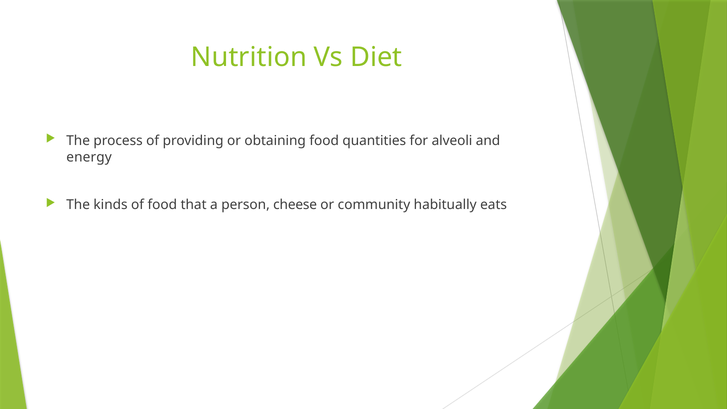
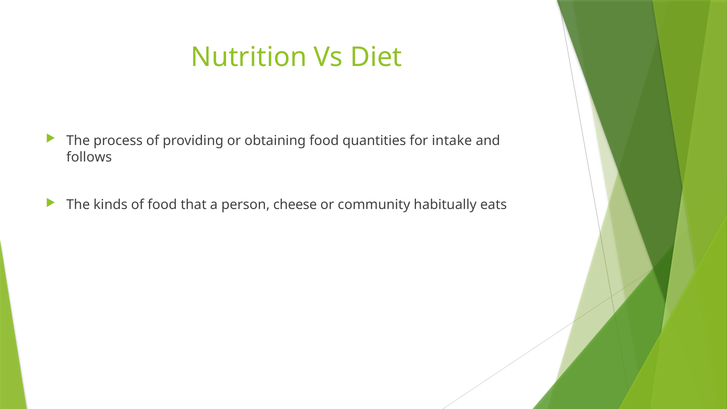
alveoli: alveoli -> intake
energy: energy -> follows
